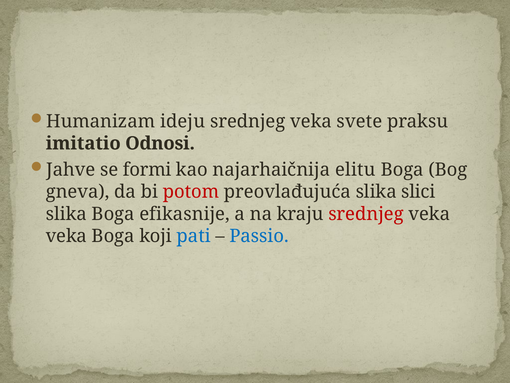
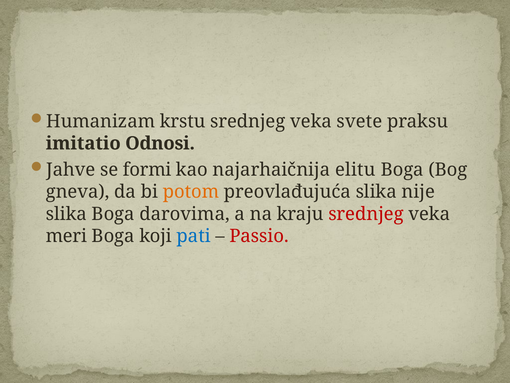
ideju: ideju -> krstu
potom colour: red -> orange
slici: slici -> nije
efikasnije: efikasnije -> darovima
veka at (66, 236): veka -> meri
Passio colour: blue -> red
